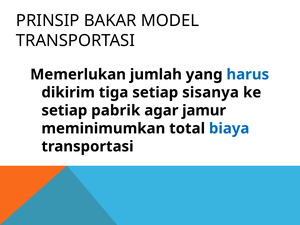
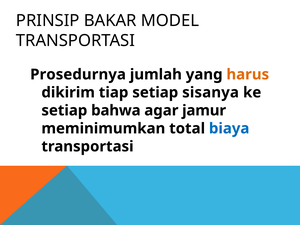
Memerlukan: Memerlukan -> Prosedurnya
harus colour: blue -> orange
tiga: tiga -> tiap
pabrik: pabrik -> bahwa
